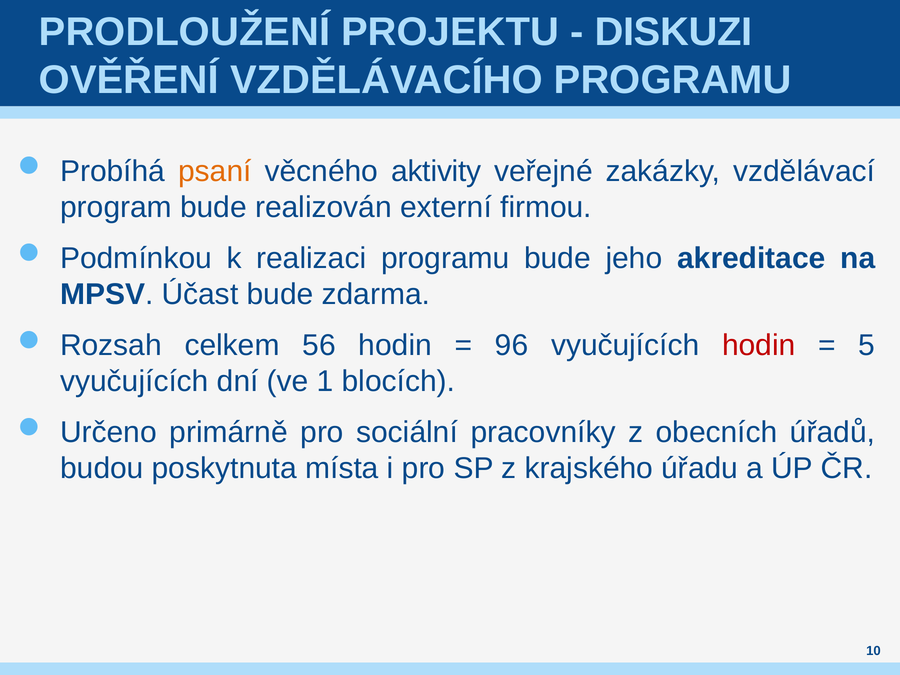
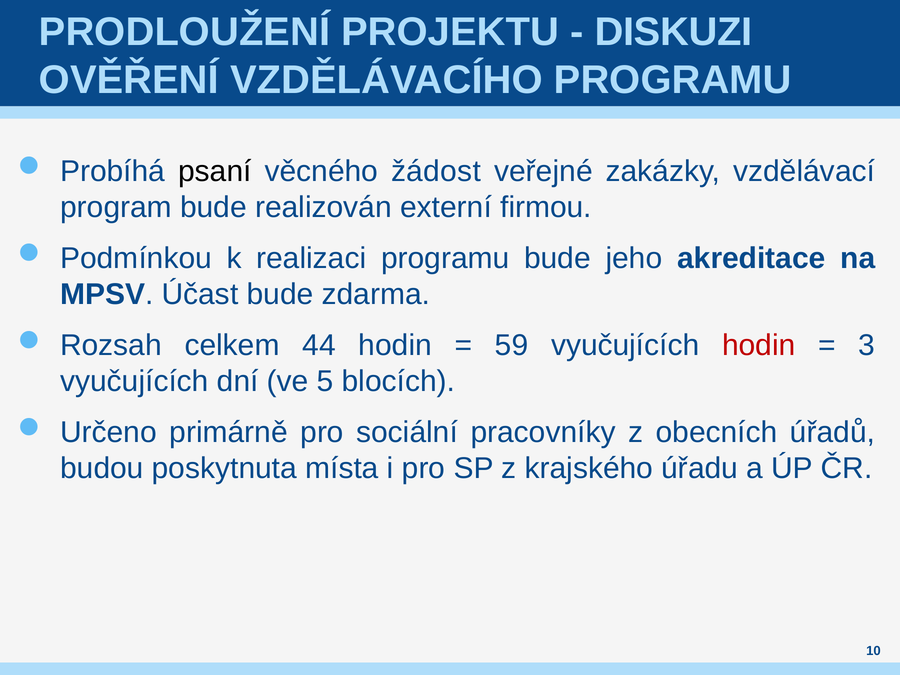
psaní colour: orange -> black
aktivity: aktivity -> žádost
56: 56 -> 44
96: 96 -> 59
5: 5 -> 3
1: 1 -> 5
